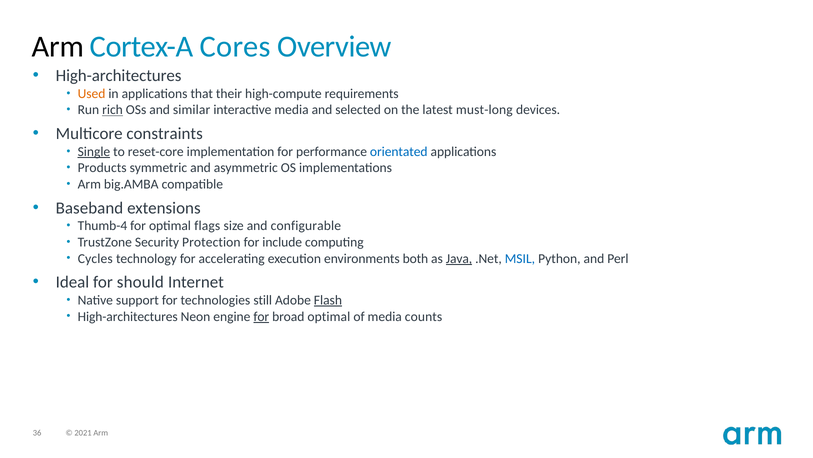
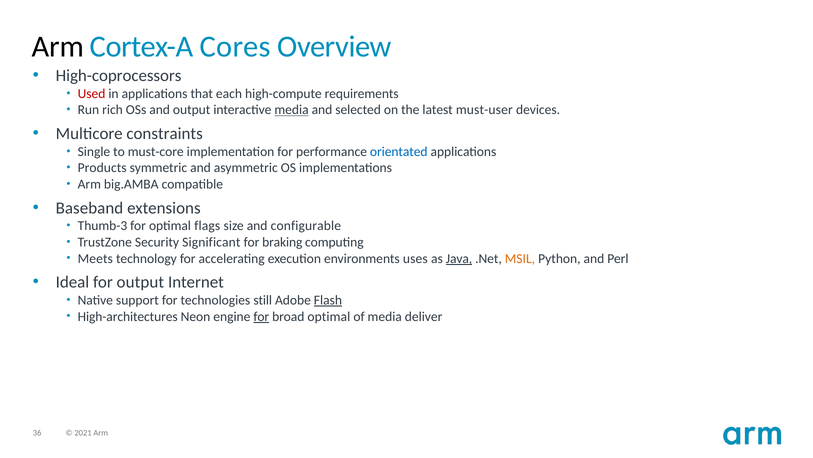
High-architectures at (119, 75): High-architectures -> High-coprocessors
Used colour: orange -> red
their: their -> each
rich underline: present -> none
and similar: similar -> output
media at (292, 110) underline: none -> present
must-long: must-long -> must-user
Single underline: present -> none
reset-core: reset-core -> must-core
Thumb-4: Thumb-4 -> Thumb-3
Protection: Protection -> Significant
include: include -> braking
Cycles: Cycles -> Meets
both: both -> uses
MSIL colour: blue -> orange
for should: should -> output
counts: counts -> deliver
